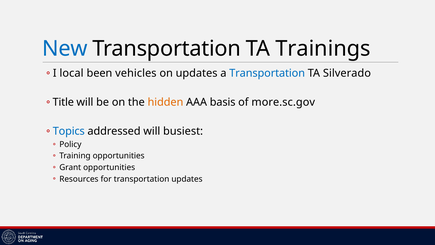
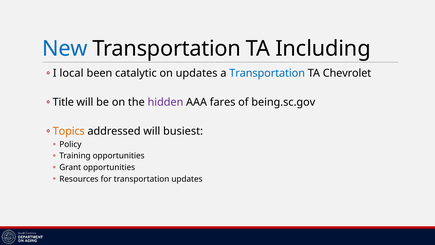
Trainings: Trainings -> Including
vehicles: vehicles -> catalytic
Silverado: Silverado -> Chevrolet
hidden colour: orange -> purple
basis: basis -> fares
more.sc.gov: more.sc.gov -> being.sc.gov
Topics colour: blue -> orange
